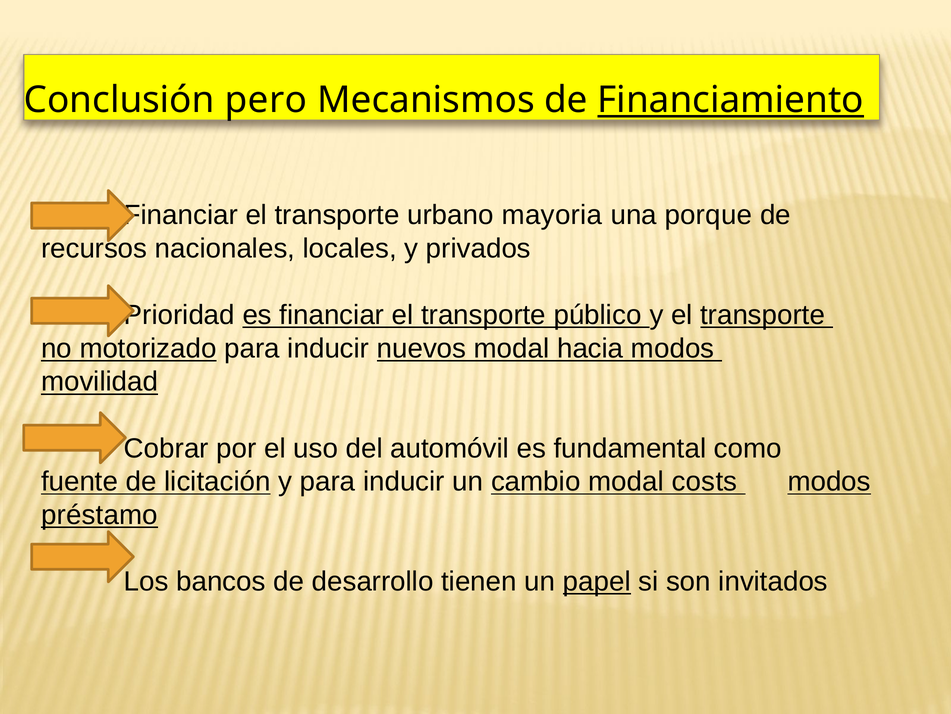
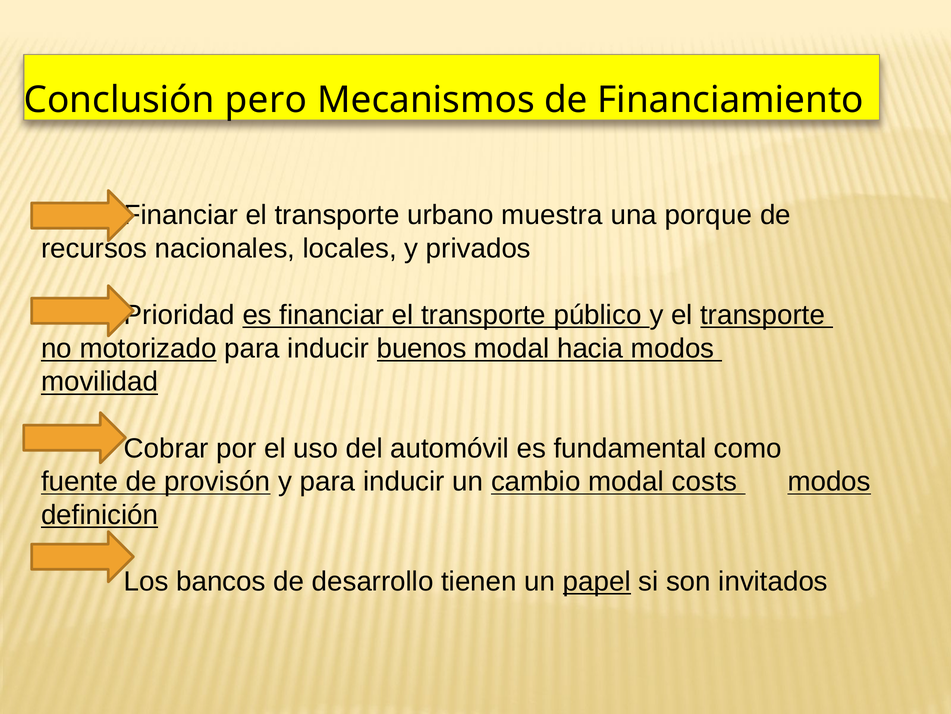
Financiamiento underline: present -> none
mayoria: mayoria -> muestra
nuevos: nuevos -> buenos
licitación: licitación -> provisón
préstamo: préstamo -> definición
